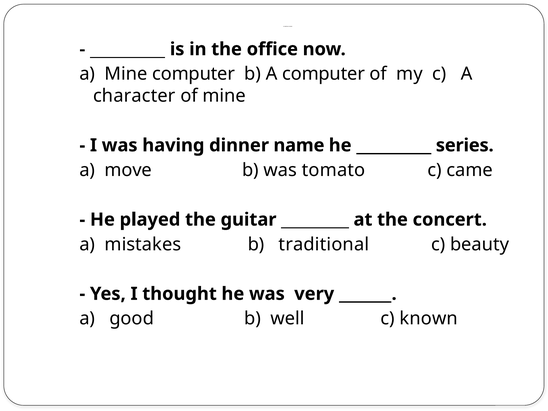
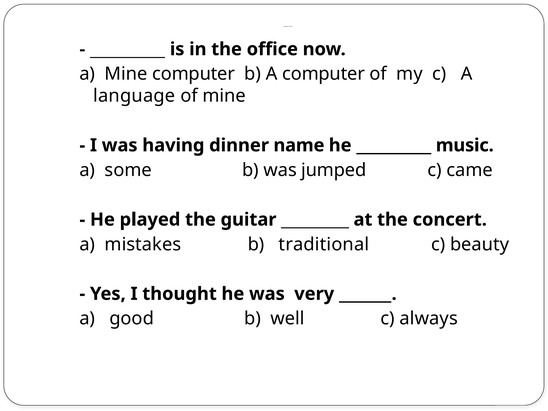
character: character -> language
series: series -> music
move: move -> some
tomato: tomato -> jumped
known: known -> always
